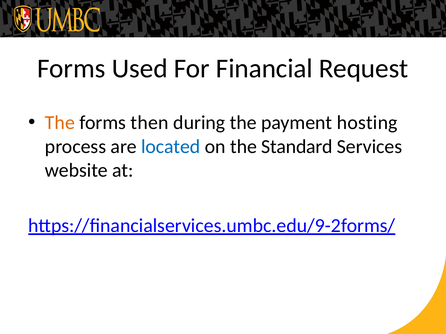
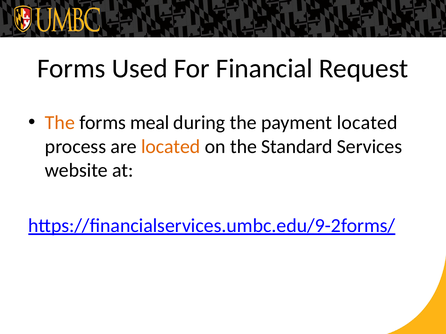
then: then -> meal
payment hosting: hosting -> located
located at (171, 147) colour: blue -> orange
